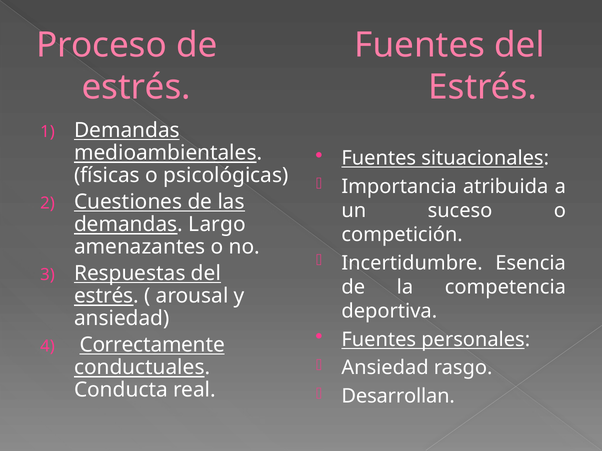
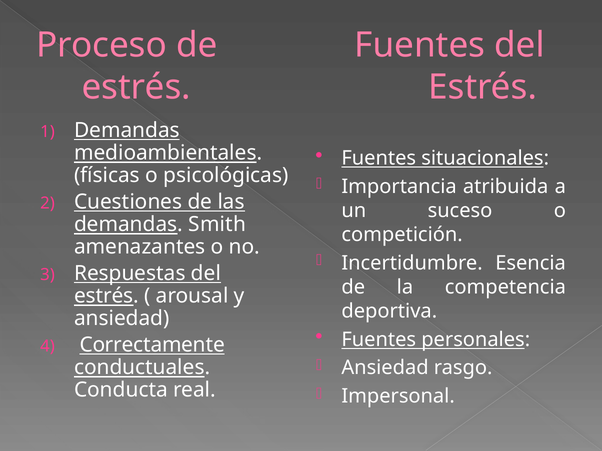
Largo: Largo -> Smith
Desarrollan: Desarrollan -> Impersonal
